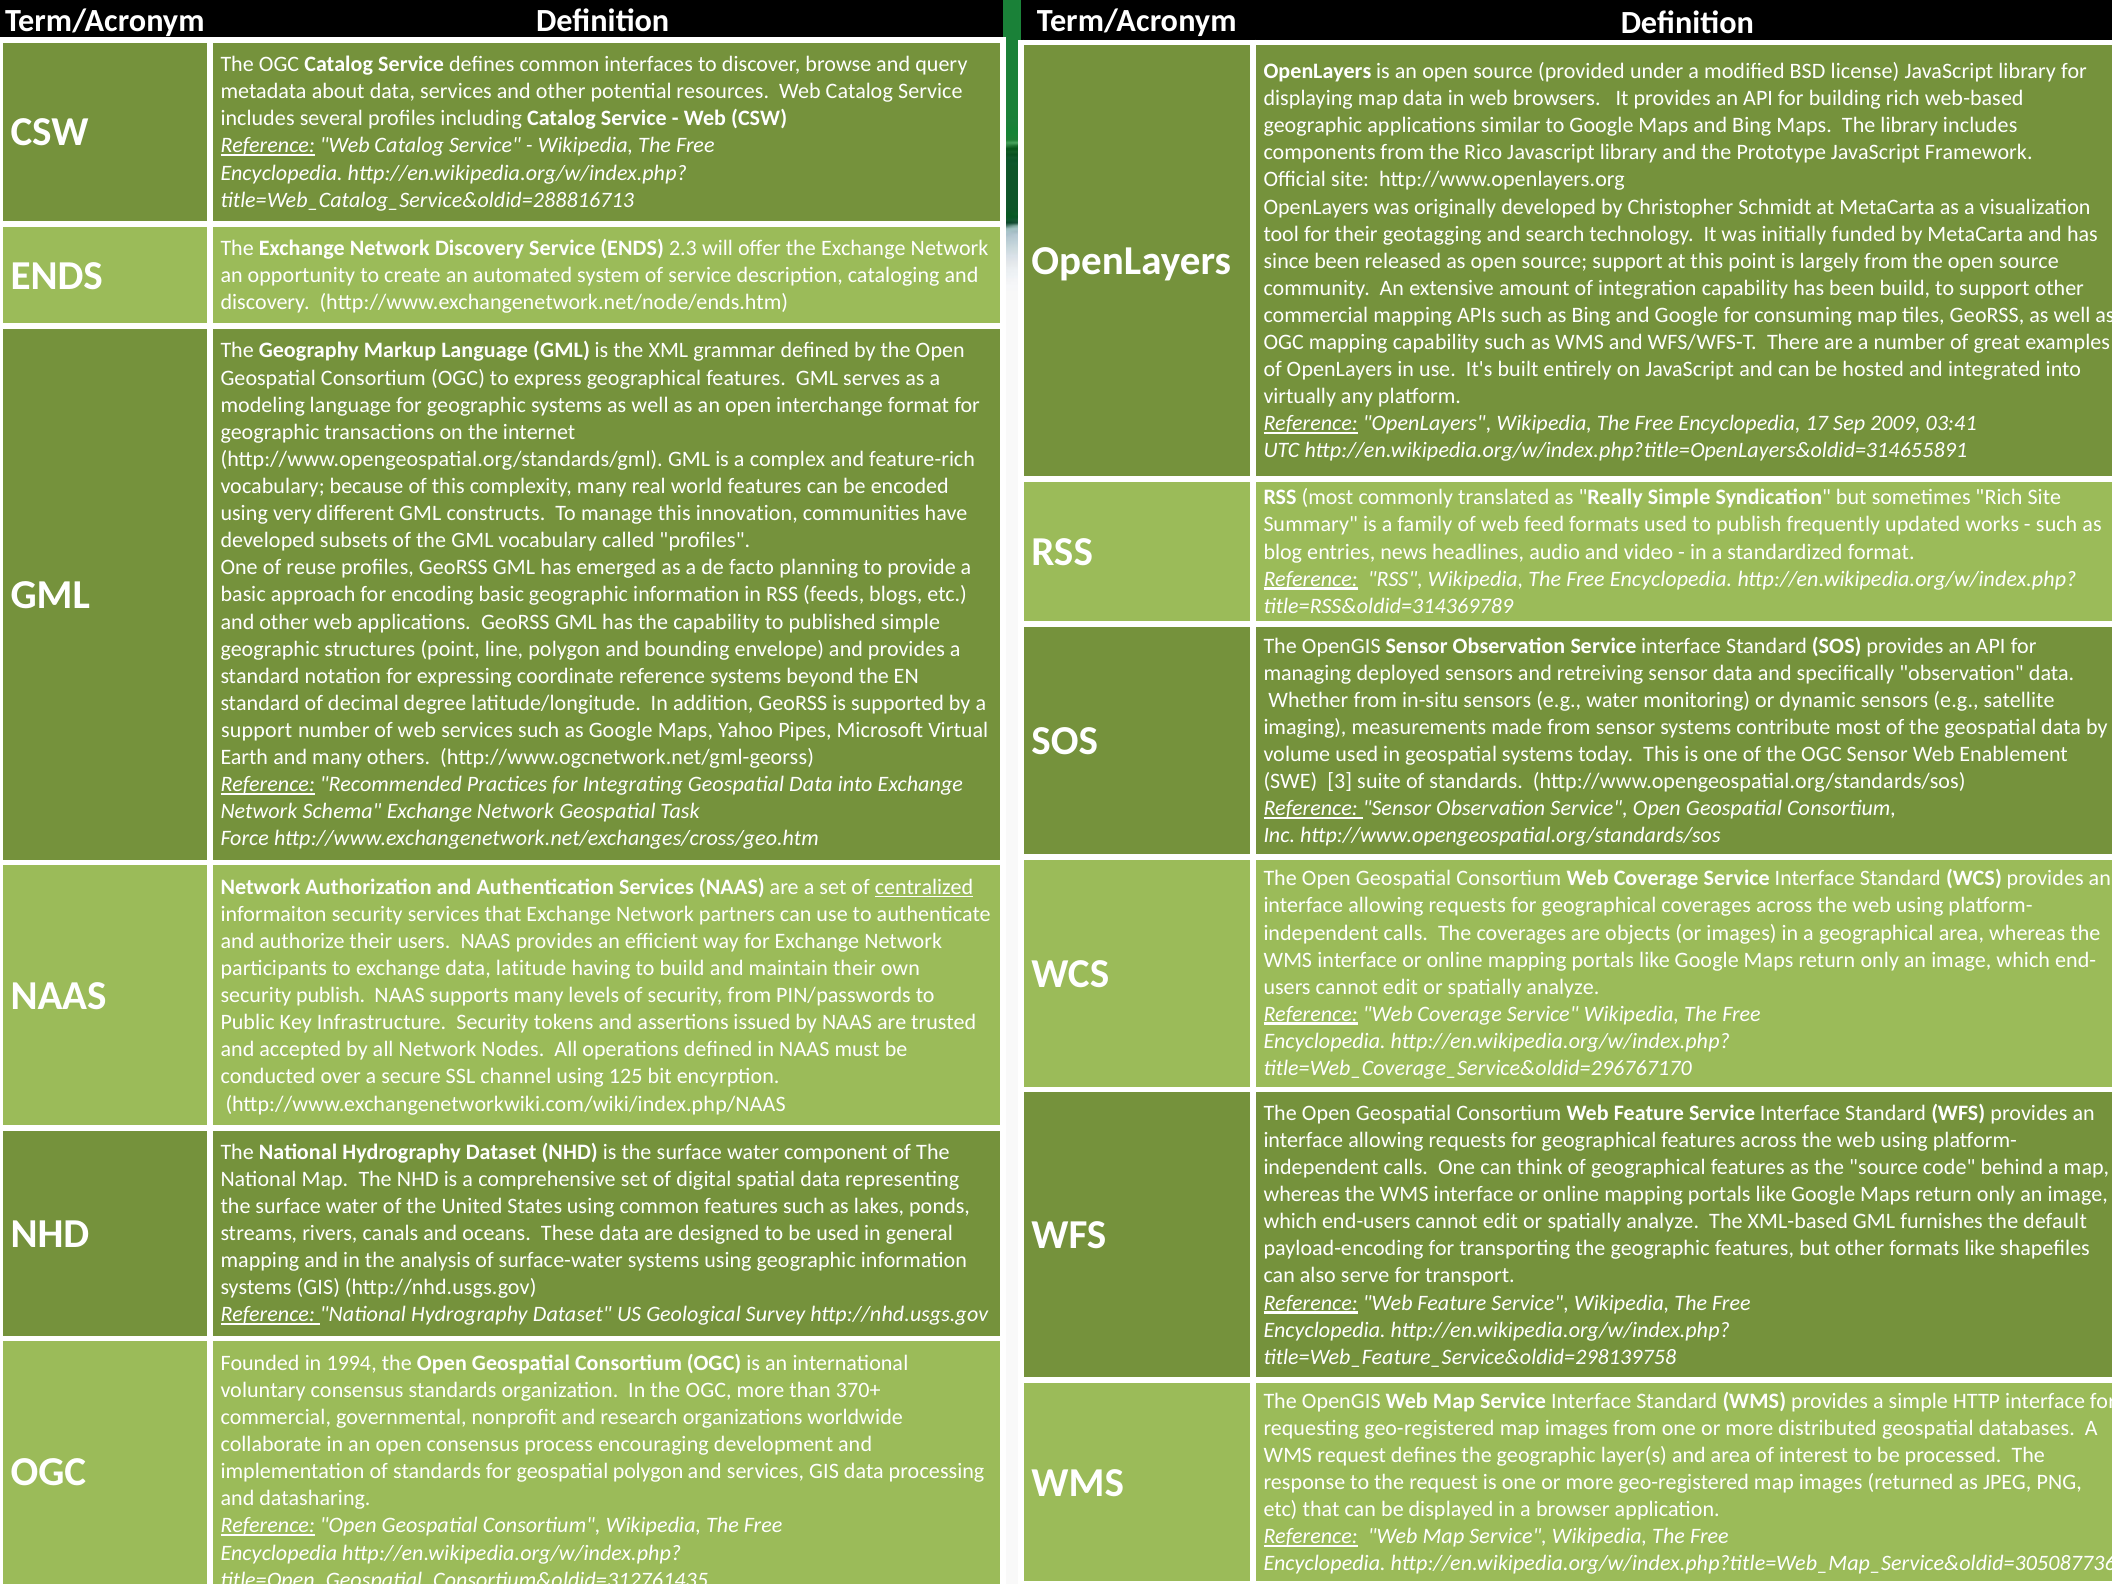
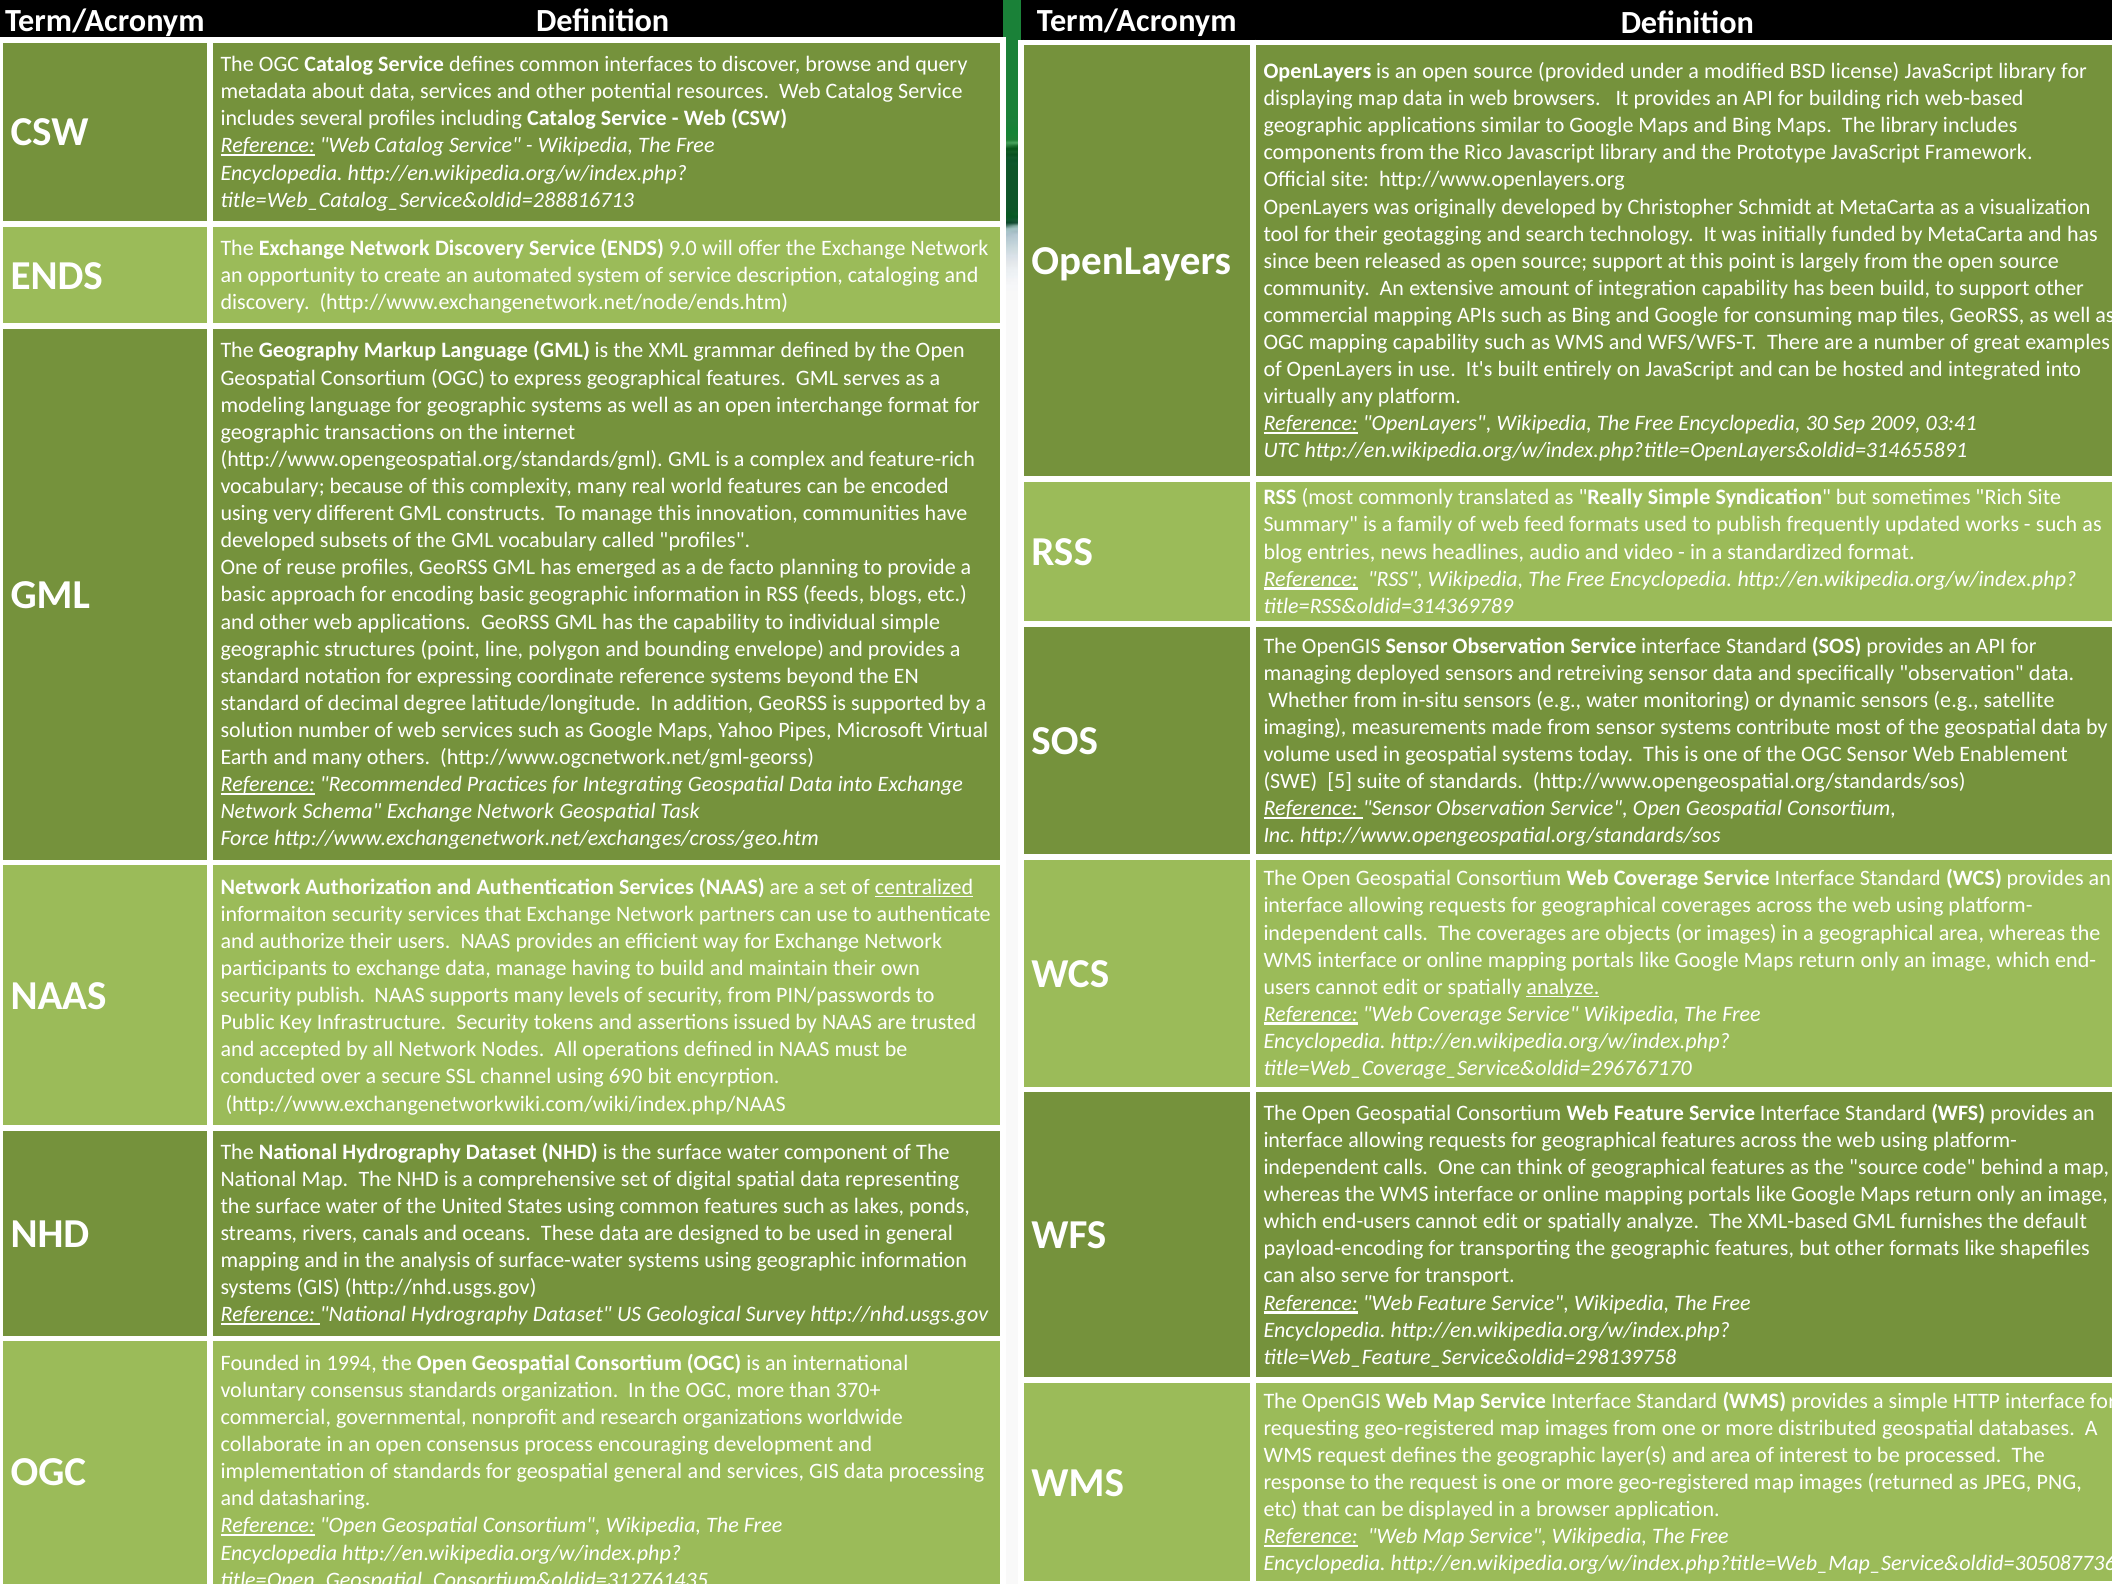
2.3: 2.3 -> 9.0
17: 17 -> 30
published: published -> individual
support at (257, 730): support -> solution
3: 3 -> 5
data latitude: latitude -> manage
analyze at (1563, 987) underline: none -> present
125: 125 -> 690
geospatial polygon: polygon -> general
